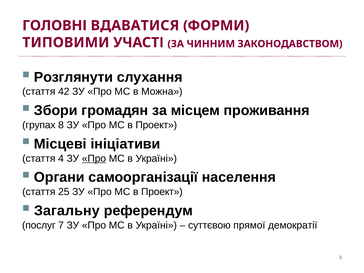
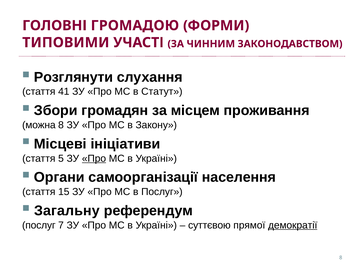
ВДАВАТИСЯ: ВДАВАТИСЯ -> ГРОМАДОЮ
42: 42 -> 41
Можна: Можна -> Статут
групах: групах -> можна
Проект at (156, 125): Проект -> Закону
4: 4 -> 5
25: 25 -> 15
Проект at (162, 192): Проект -> Послуг
демократії underline: none -> present
